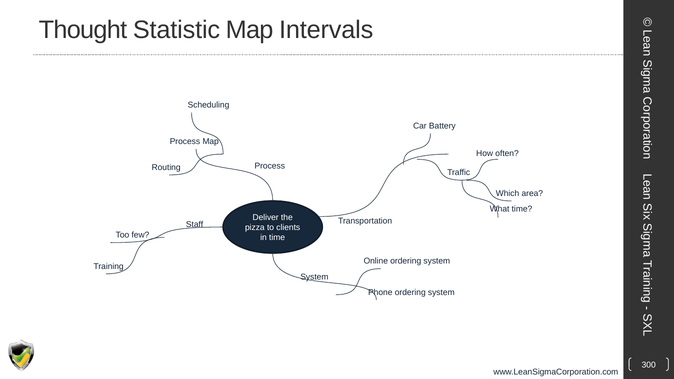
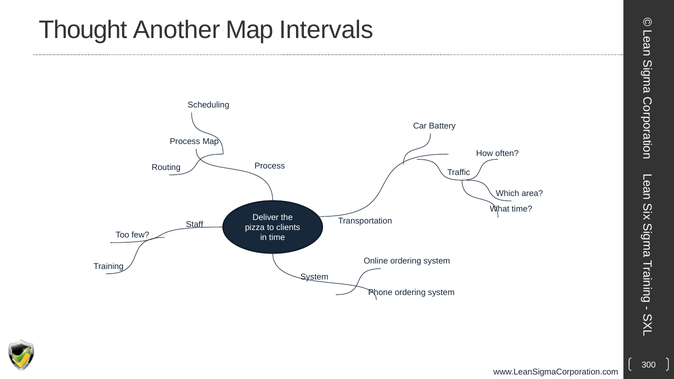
Statistic: Statistic -> Another
